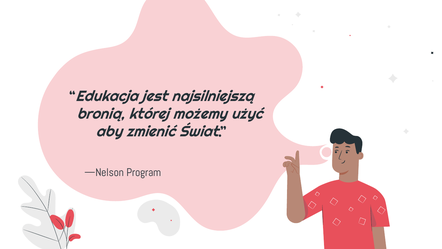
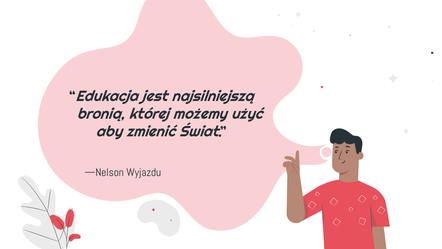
Program: Program -> Wyjazdu
